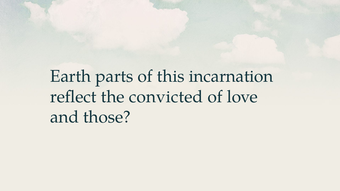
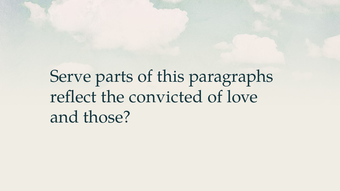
Earth: Earth -> Serve
incarnation: incarnation -> paragraphs
